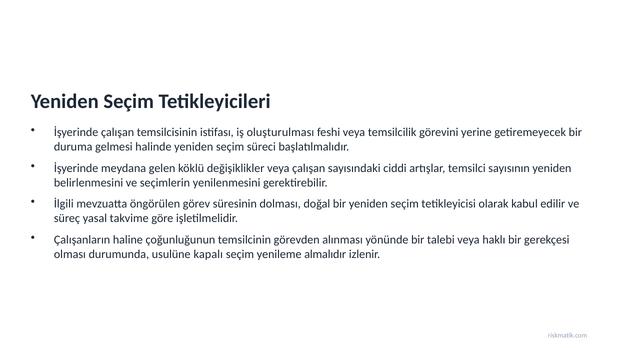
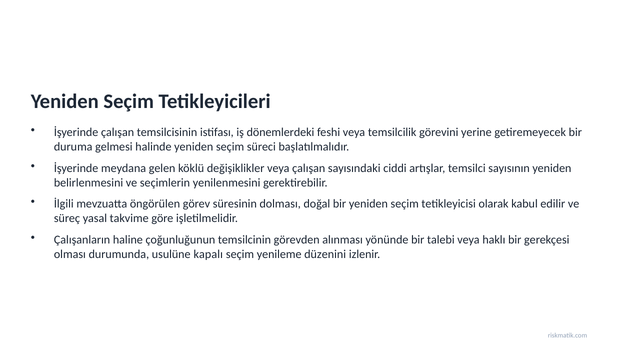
oluşturulması: oluşturulması -> dönemlerdeki
almalıdır: almalıdır -> düzenini
